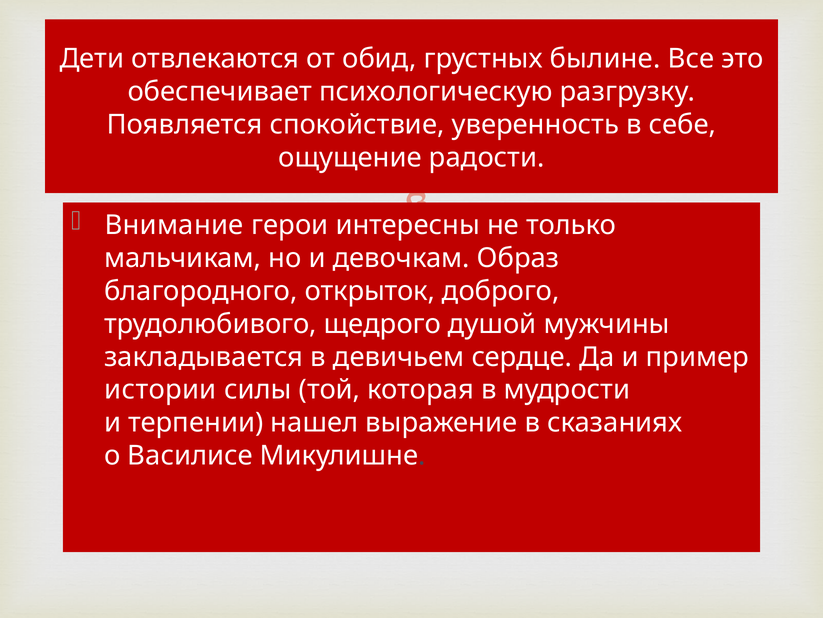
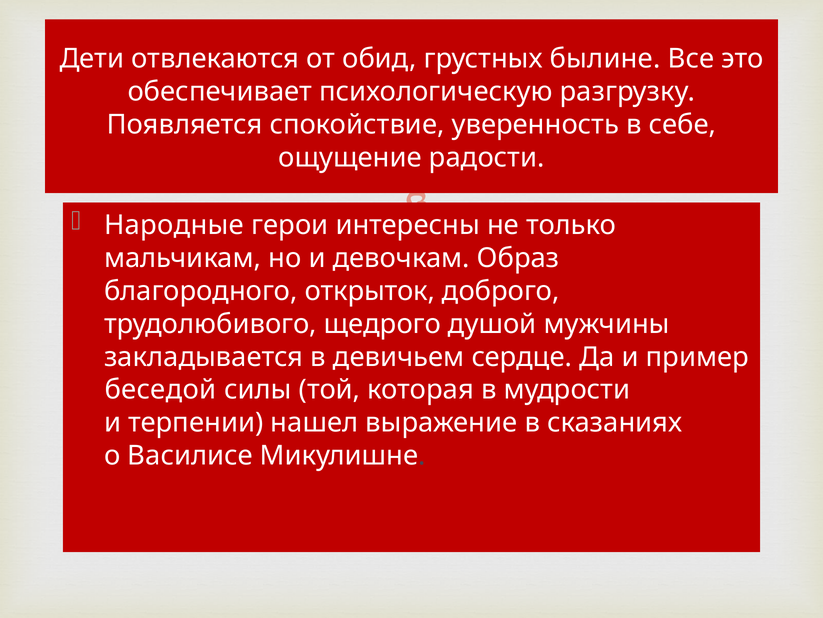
Внимание: Внимание -> Народные
истории: истории -> беседой
